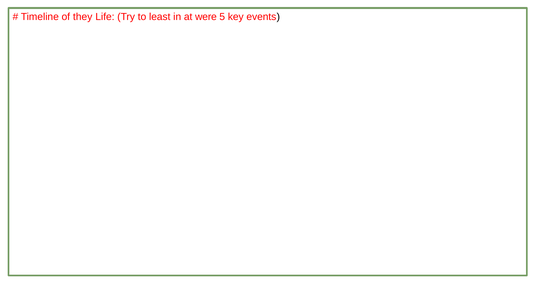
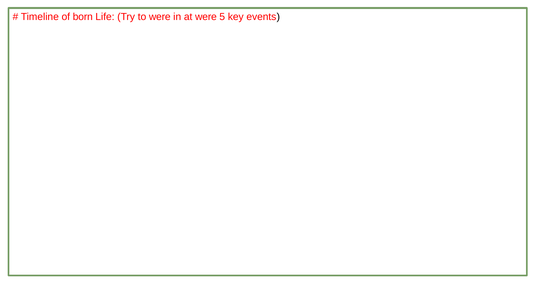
they: they -> born
to least: least -> were
